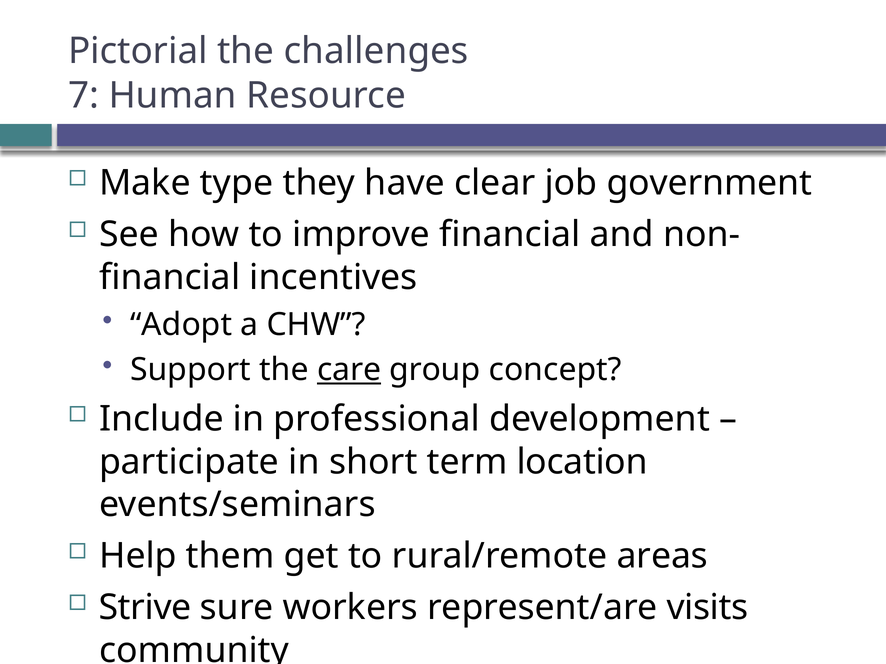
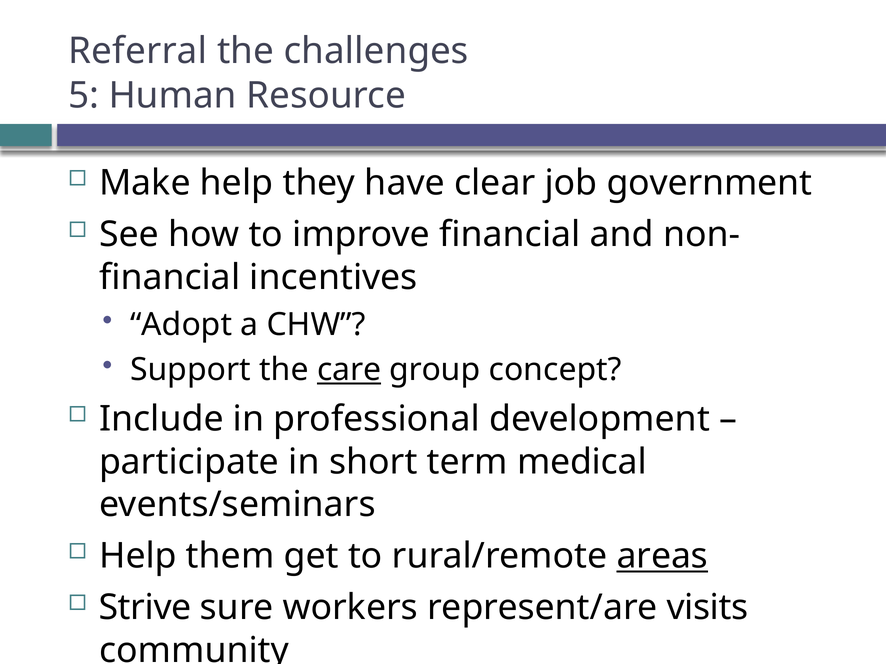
Pictorial: Pictorial -> Referral
7: 7 -> 5
Make type: type -> help
location: location -> medical
areas underline: none -> present
